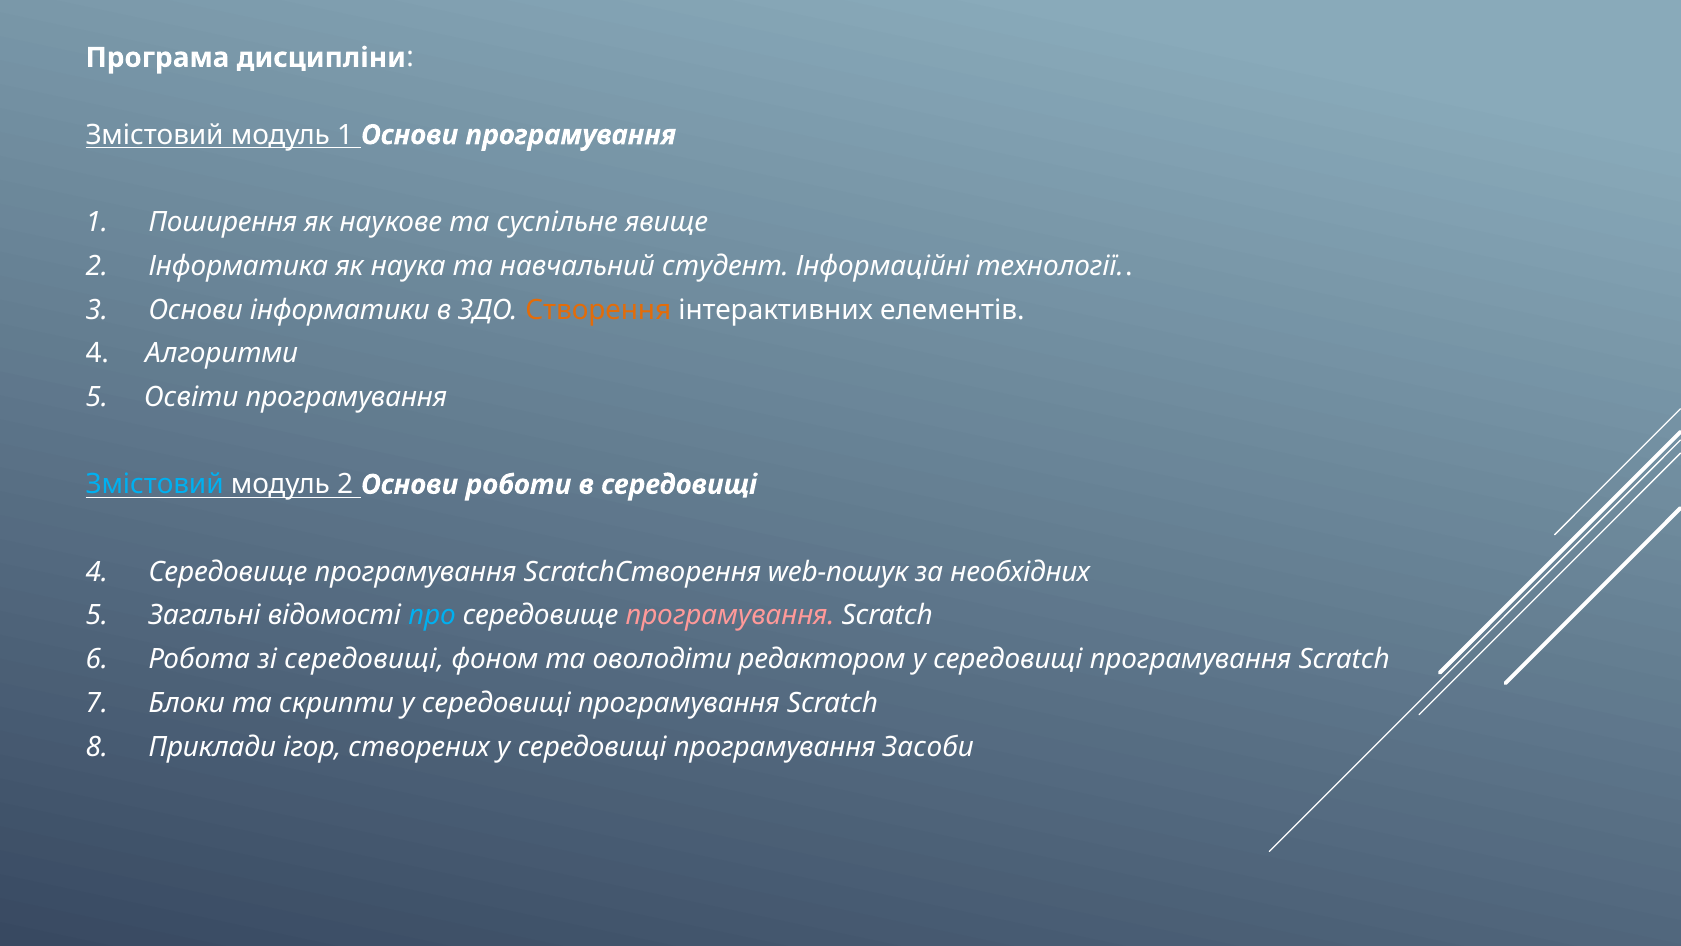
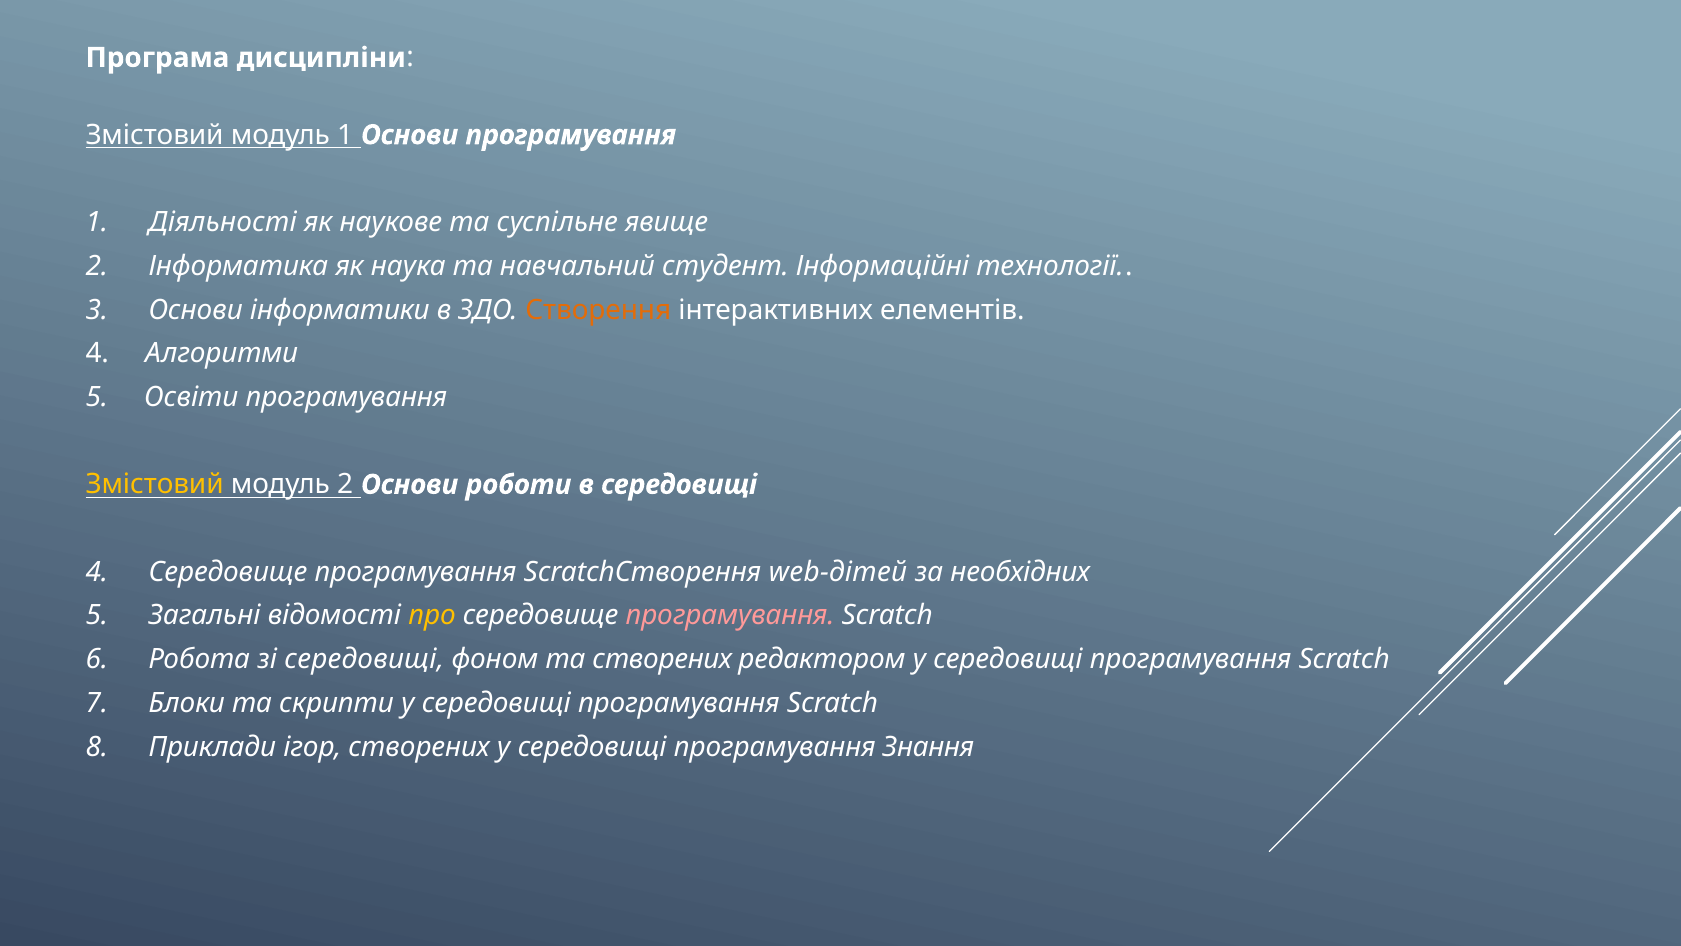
Поширення: Поширення -> Діяльності
Змістовий at (155, 484) colour: light blue -> yellow
web-пошук: web-пошук -> web-дітей
про colour: light blue -> yellow
та оволодіти: оволодіти -> створених
Засоби: Засоби -> Знання
